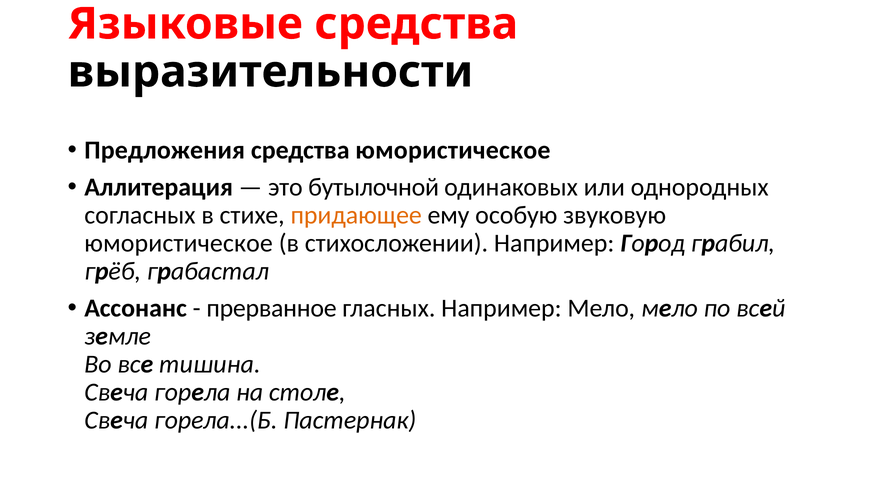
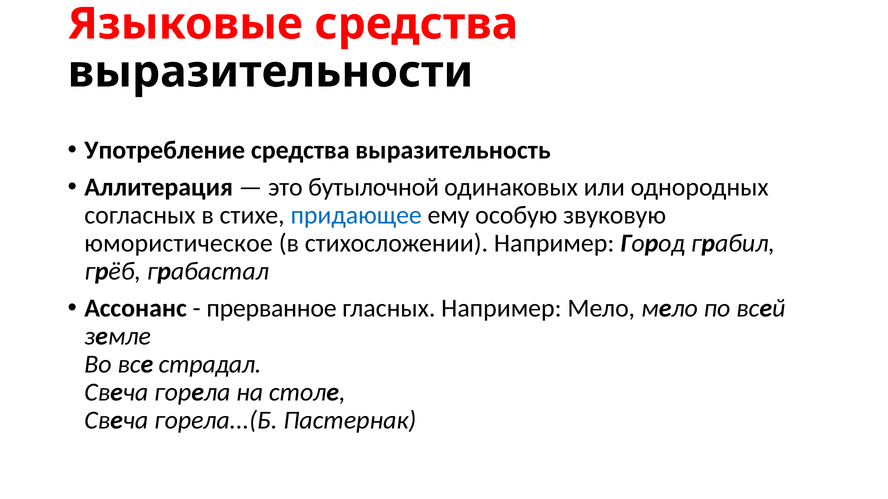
Предложения: Предложения -> Употребление
средства юмористическое: юмористическое -> выразительность
придающее colour: orange -> blue
тишина: тишина -> страдал
